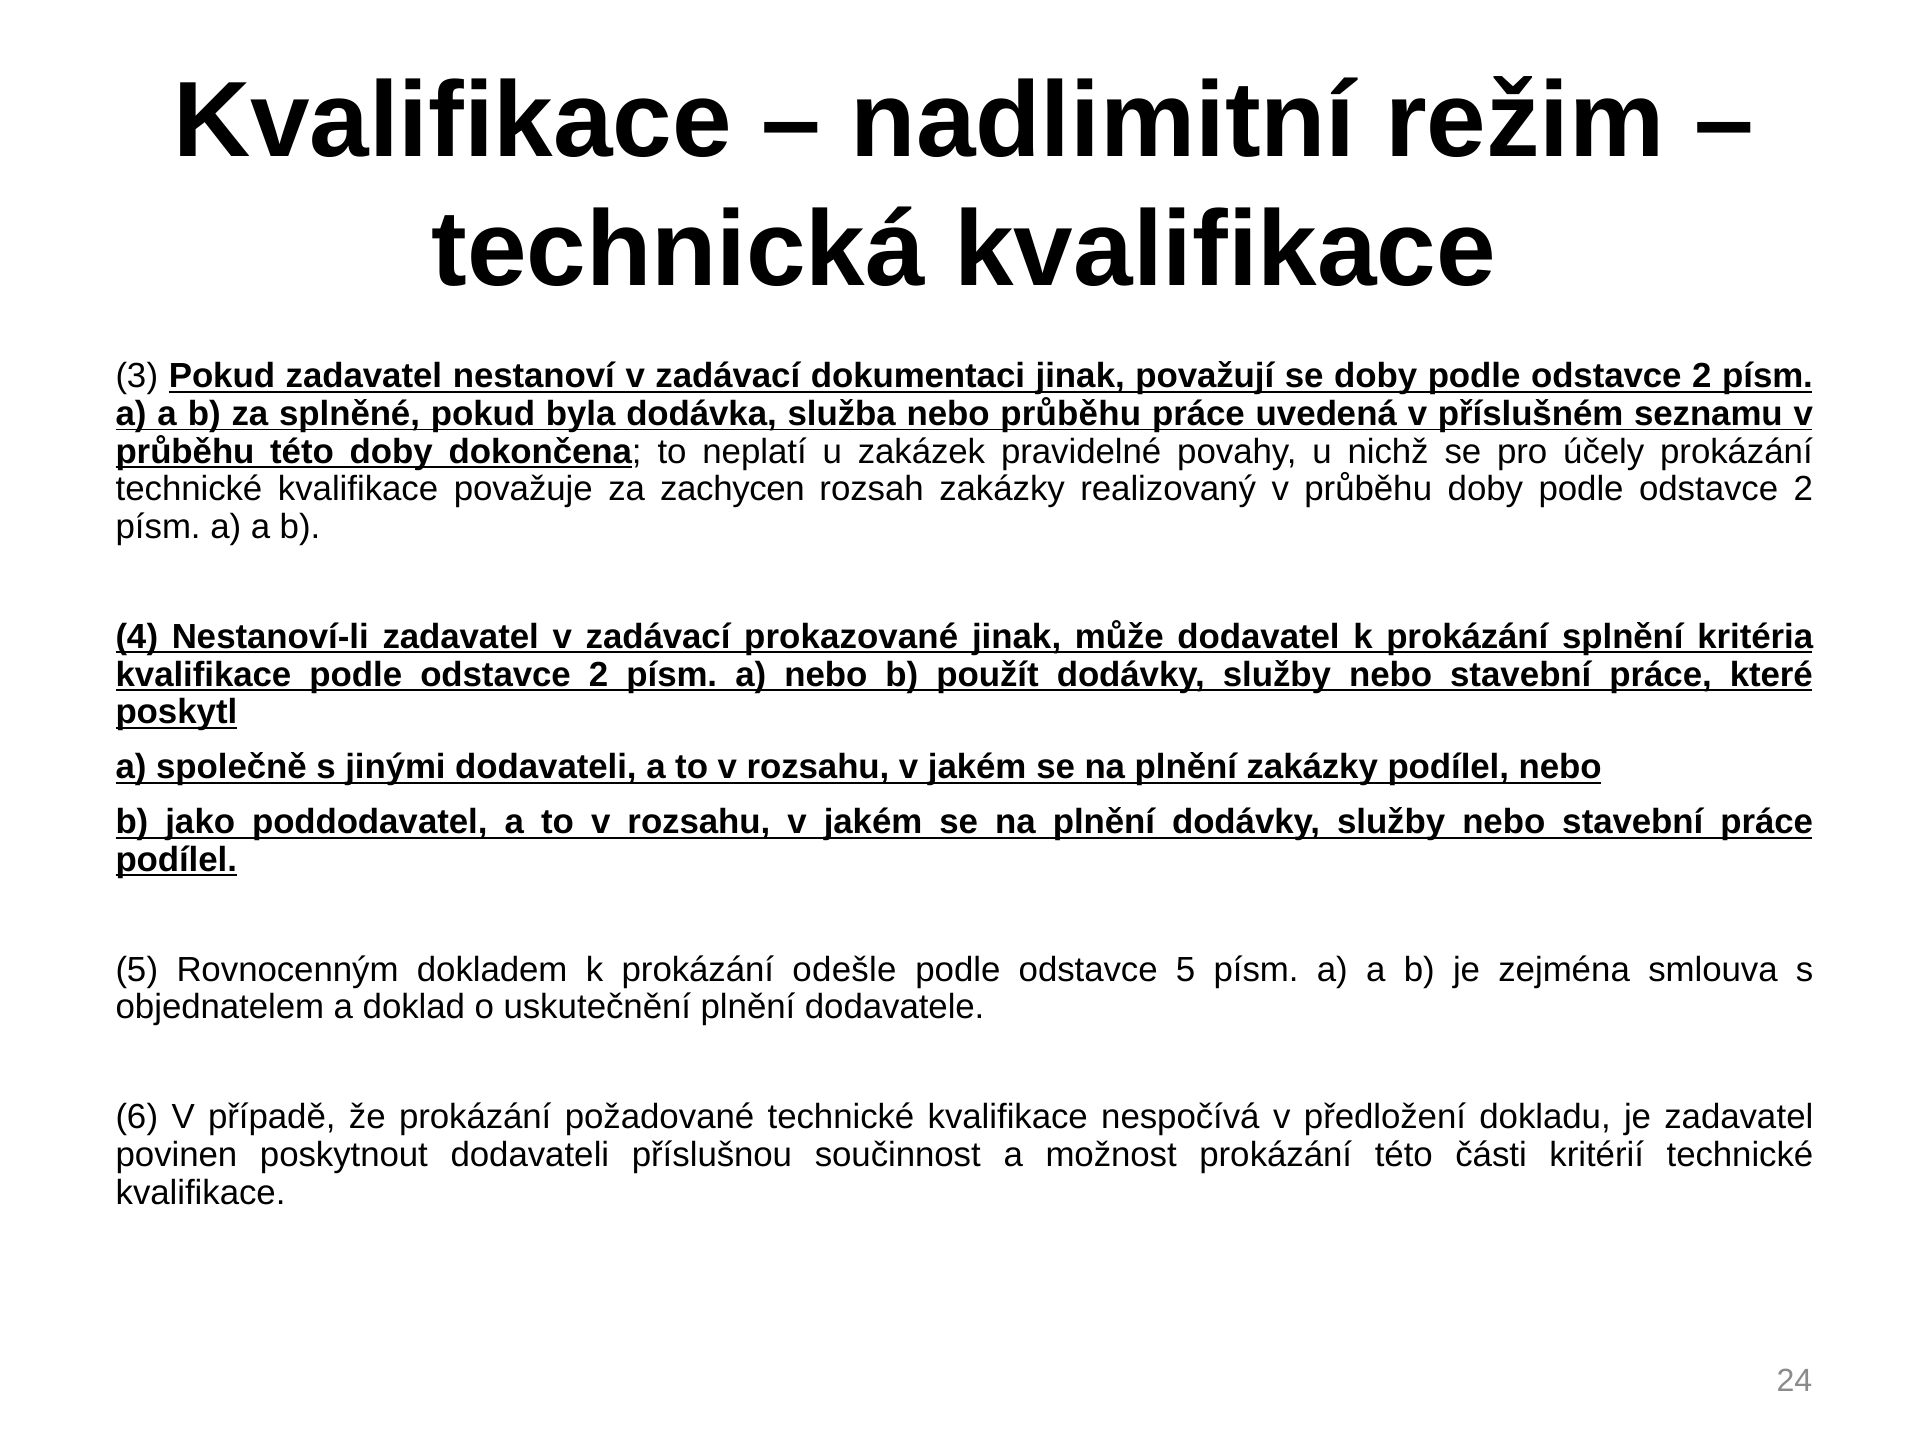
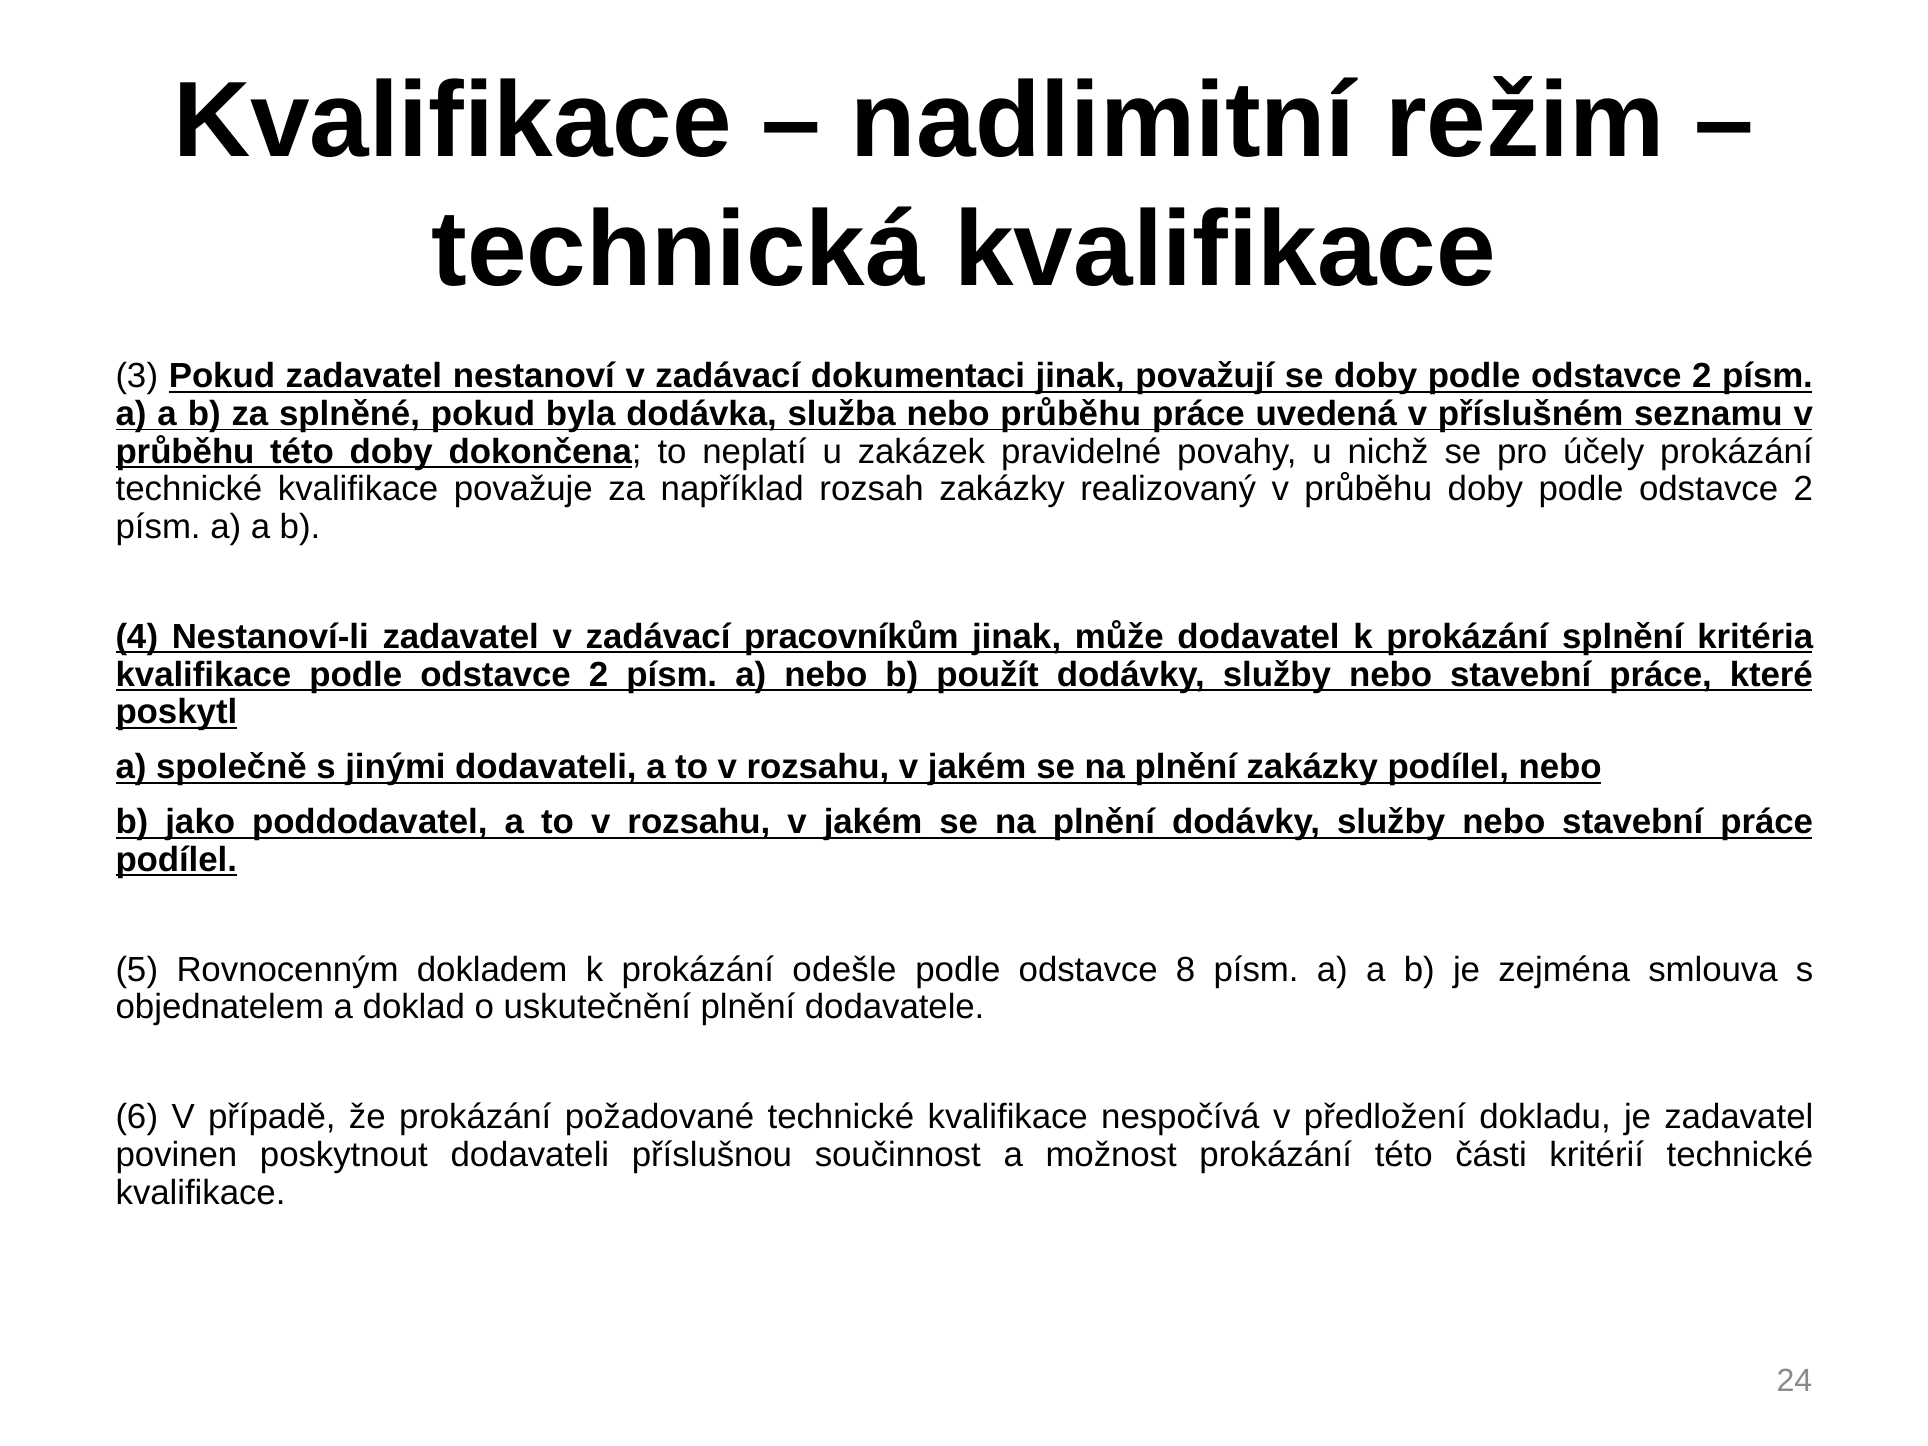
zachycen: zachycen -> například
prokazované: prokazované -> pracovníkům
odstavce 5: 5 -> 8
